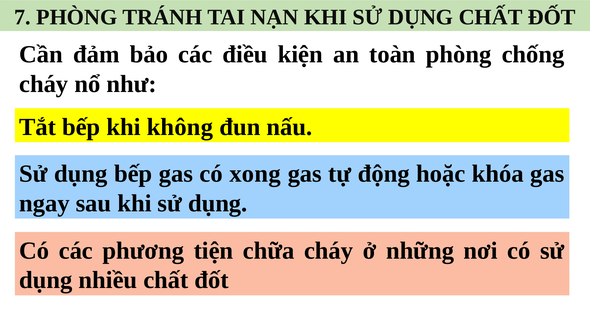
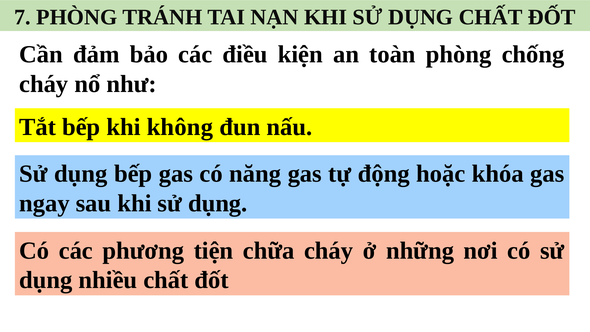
xong: xong -> năng
